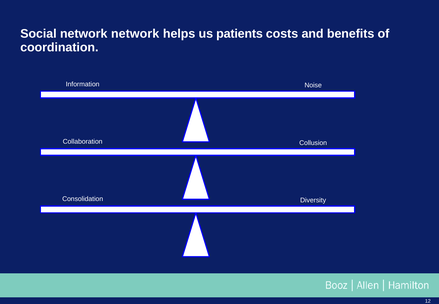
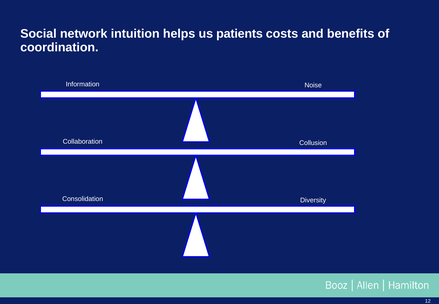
network network: network -> intuition
